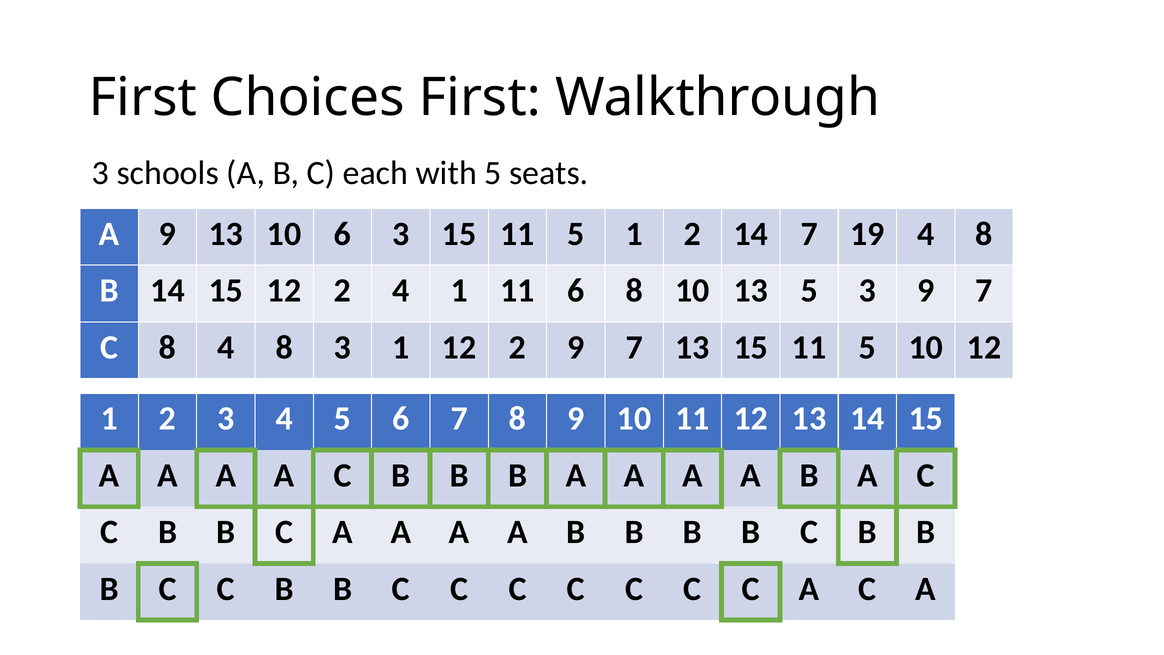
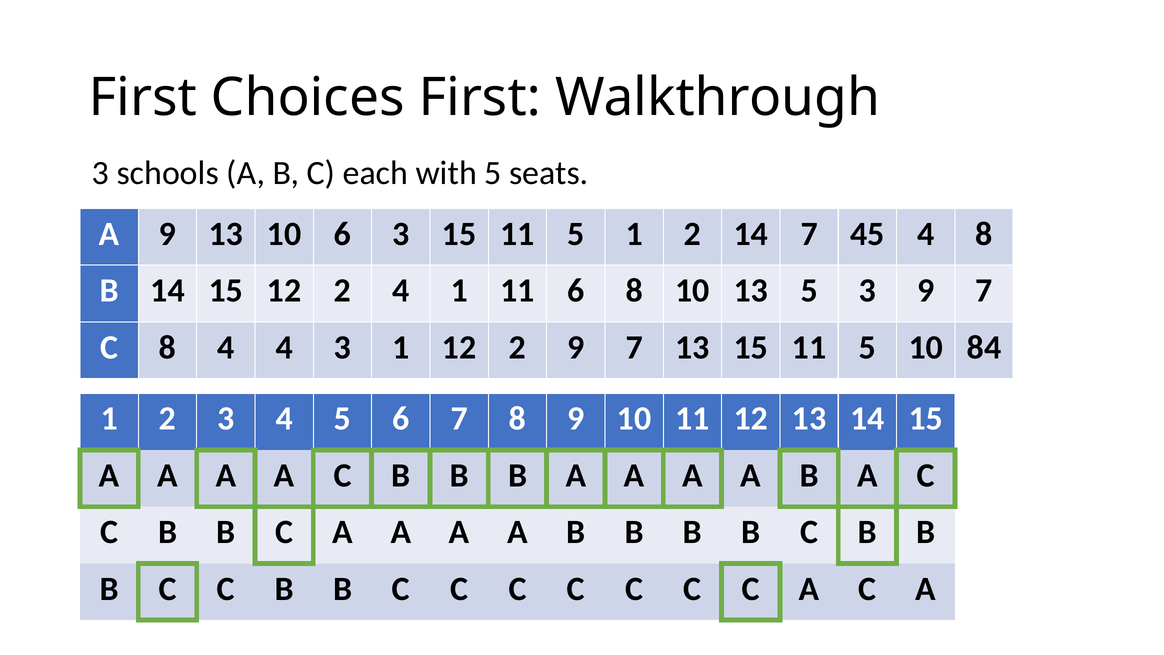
19: 19 -> 45
8 4 8: 8 -> 4
10 12: 12 -> 84
